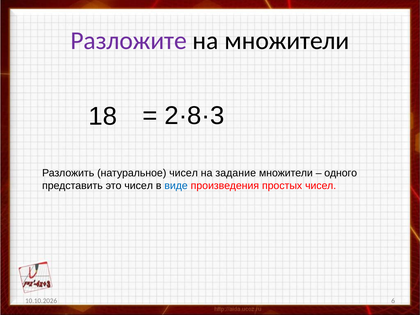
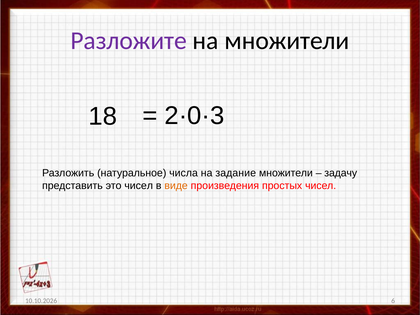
2·8·3: 2·8·3 -> 2·0·3
натуральное чисел: чисел -> числа
одного: одного -> задачу
виде colour: blue -> orange
